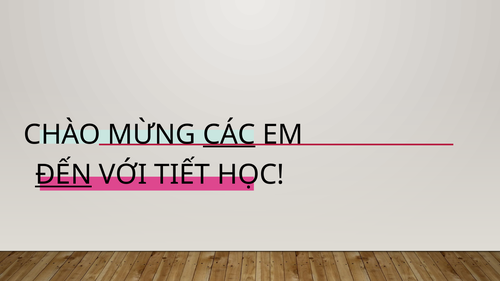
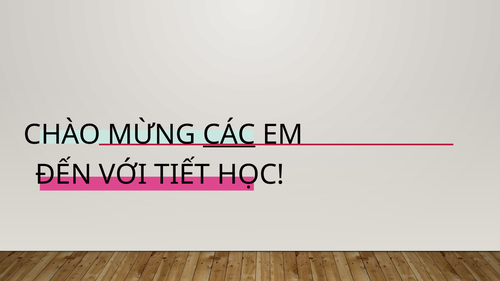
ĐẾN underline: present -> none
